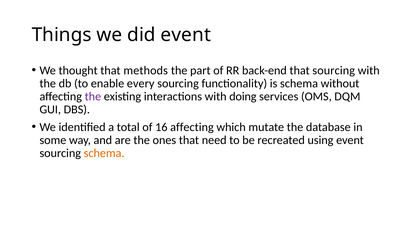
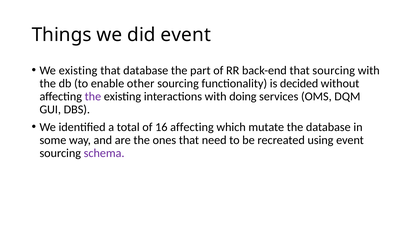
We thought: thought -> existing
that methods: methods -> database
every: every -> other
is schema: schema -> decided
schema at (104, 153) colour: orange -> purple
